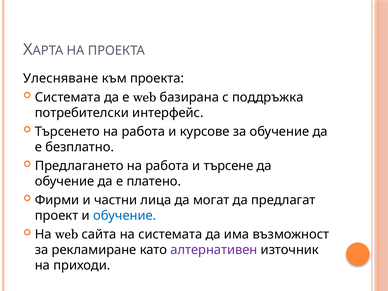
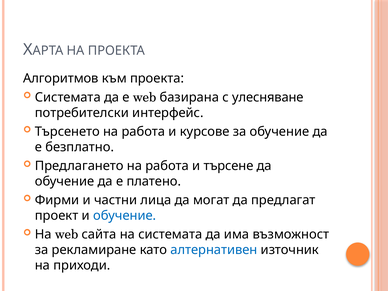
Улесняване: Улесняване -> Алгоритмов
поддръжка: поддръжка -> улесняване
алтернативен colour: purple -> blue
